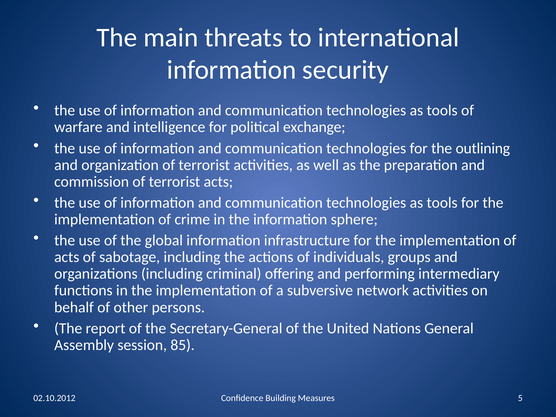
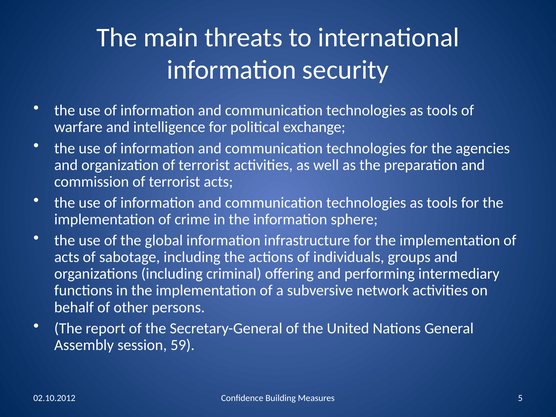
outlining: outlining -> agencies
85: 85 -> 59
